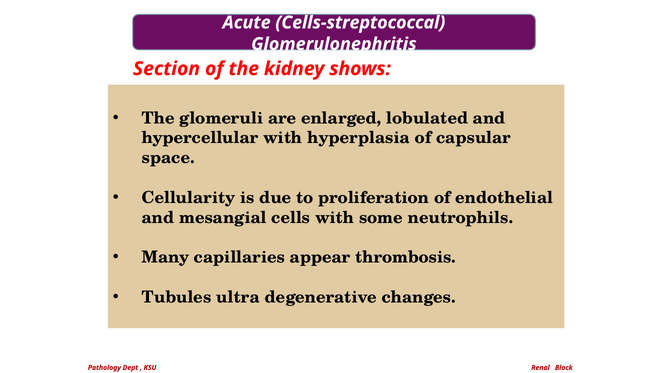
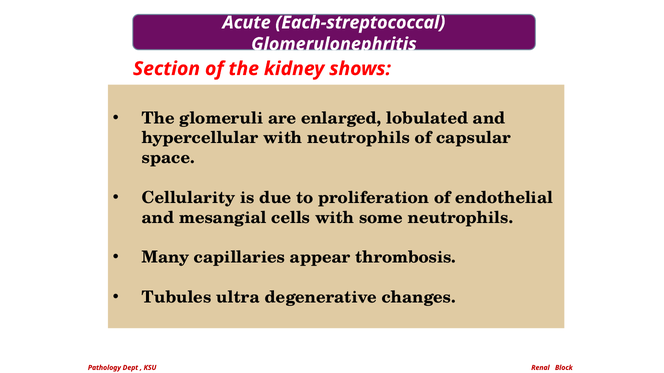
Cells-streptococcal: Cells-streptococcal -> Each-streptococcal
with hyperplasia: hyperplasia -> neutrophils
